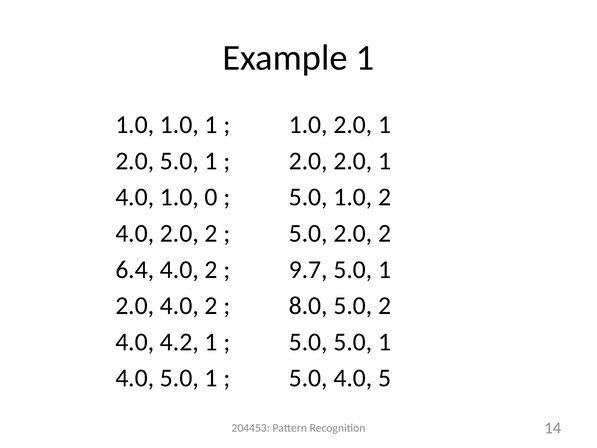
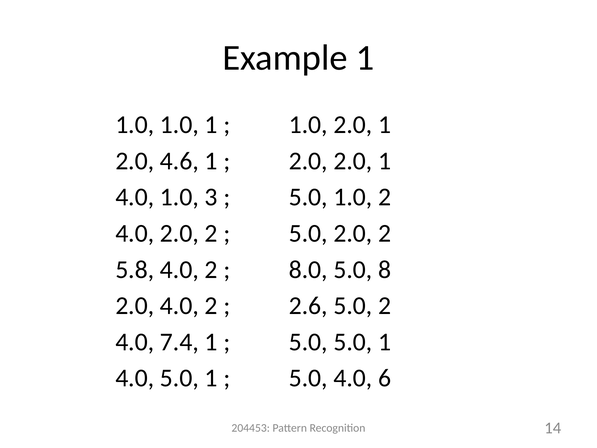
2.0 5.0: 5.0 -> 4.6
0: 0 -> 3
6.4: 6.4 -> 5.8
9.7: 9.7 -> 8.0
1 at (385, 269): 1 -> 8
8.0: 8.0 -> 2.6
4.2: 4.2 -> 7.4
5: 5 -> 6
